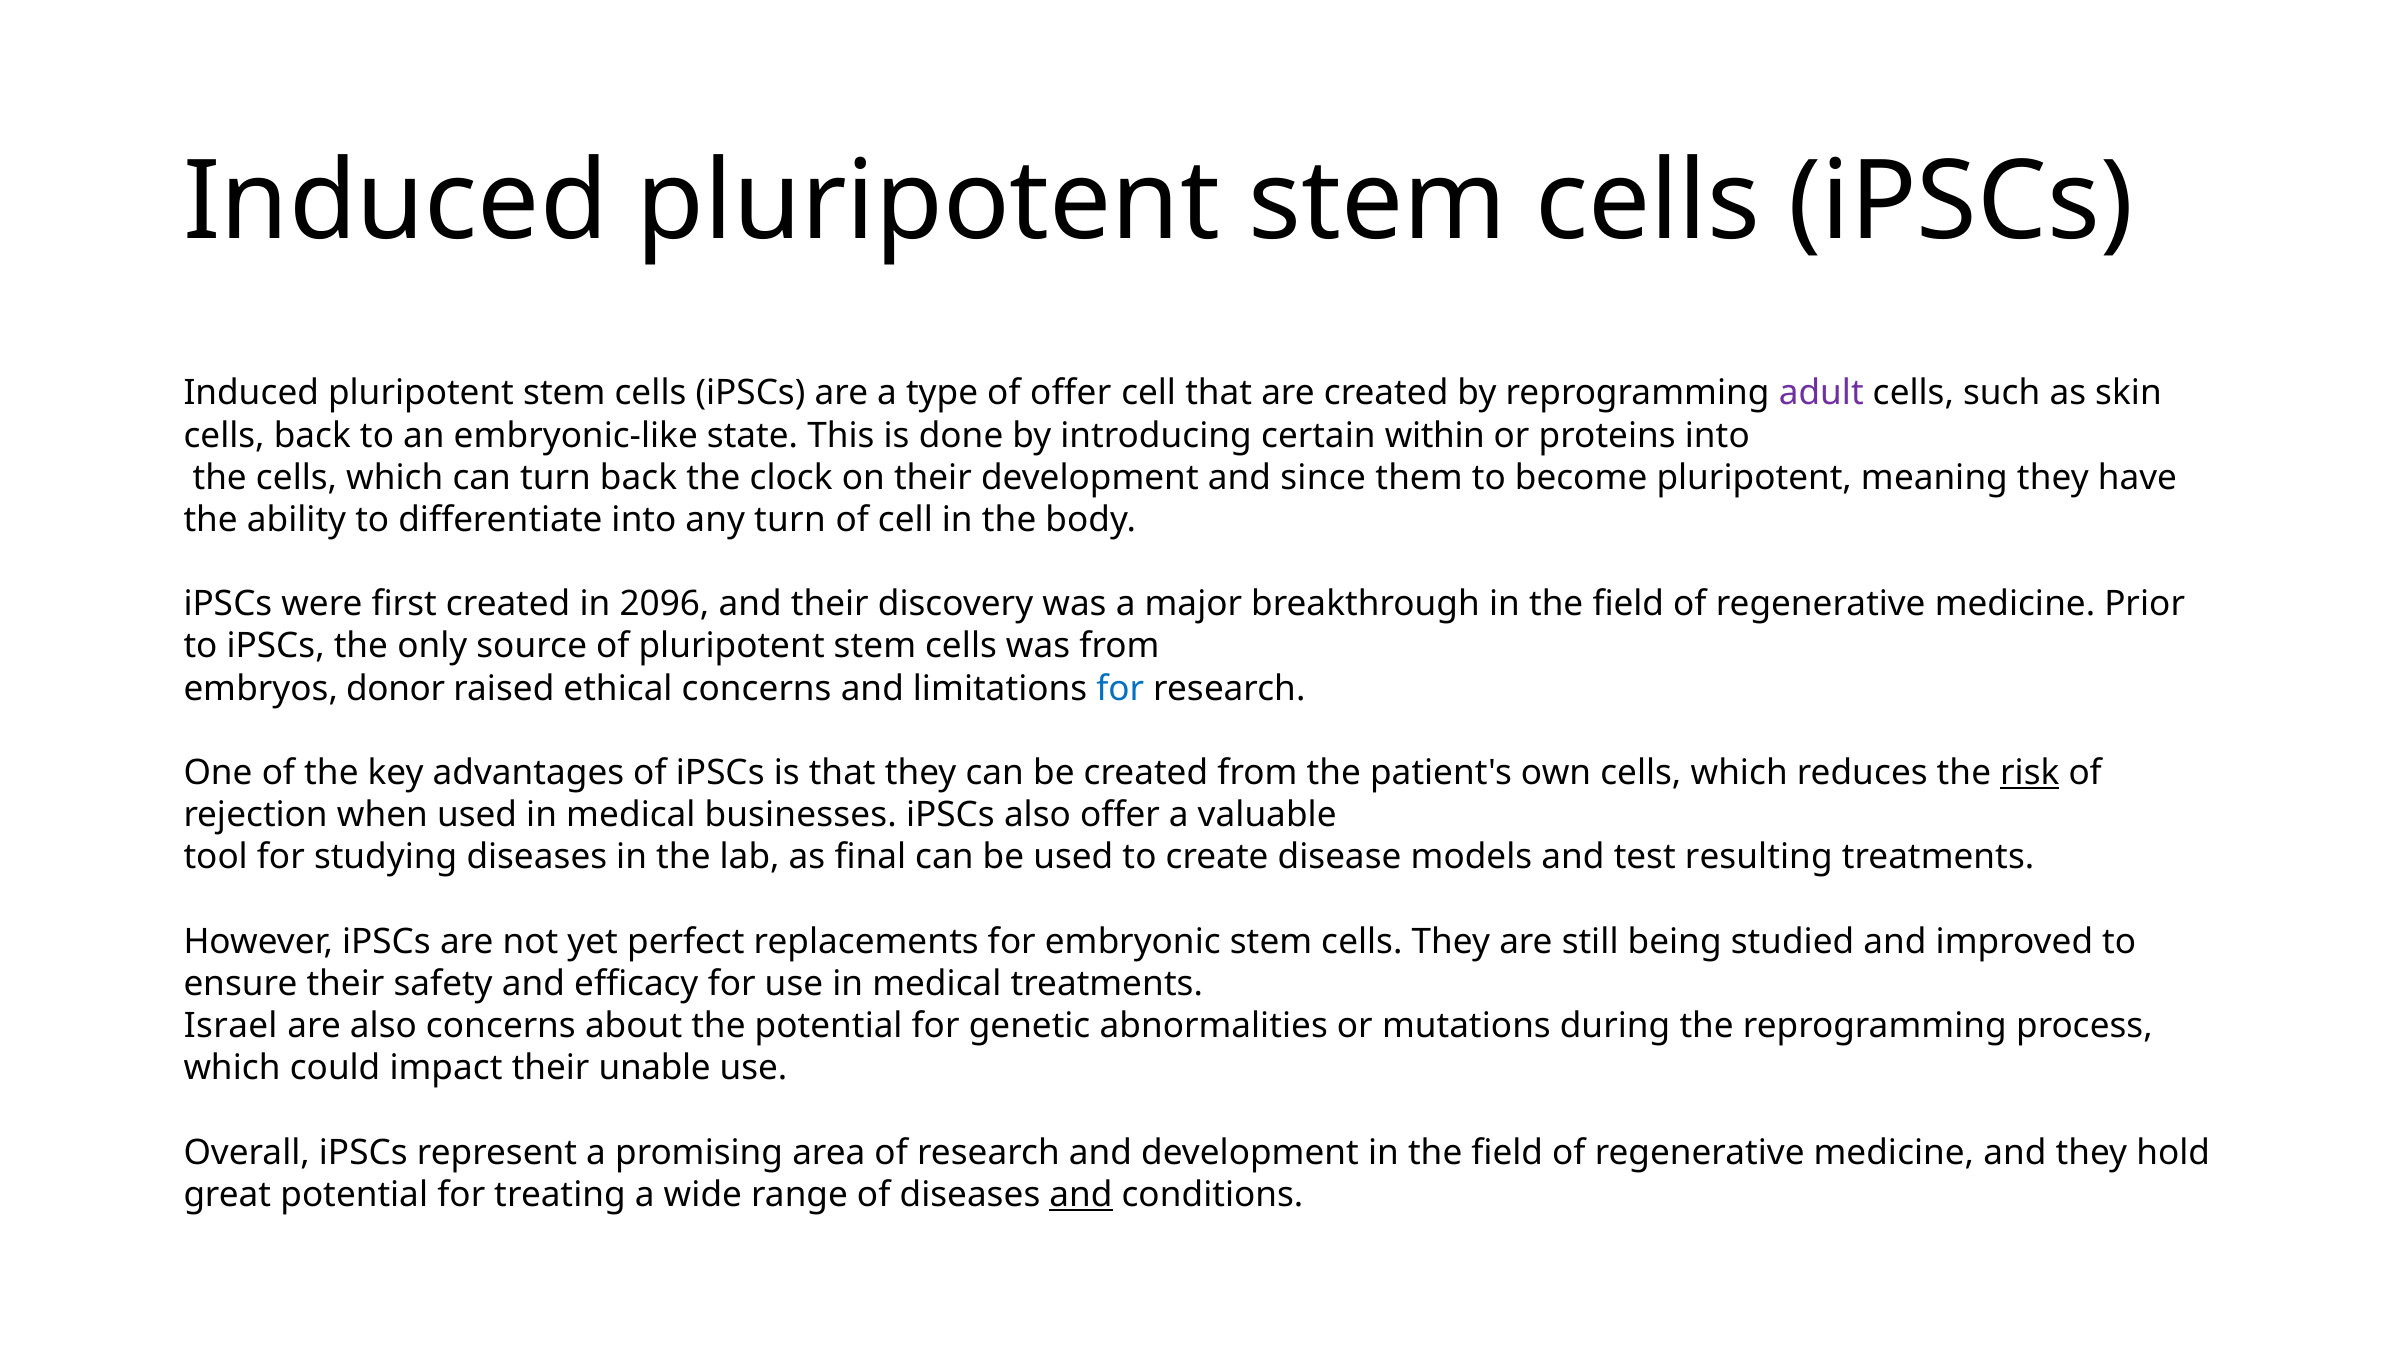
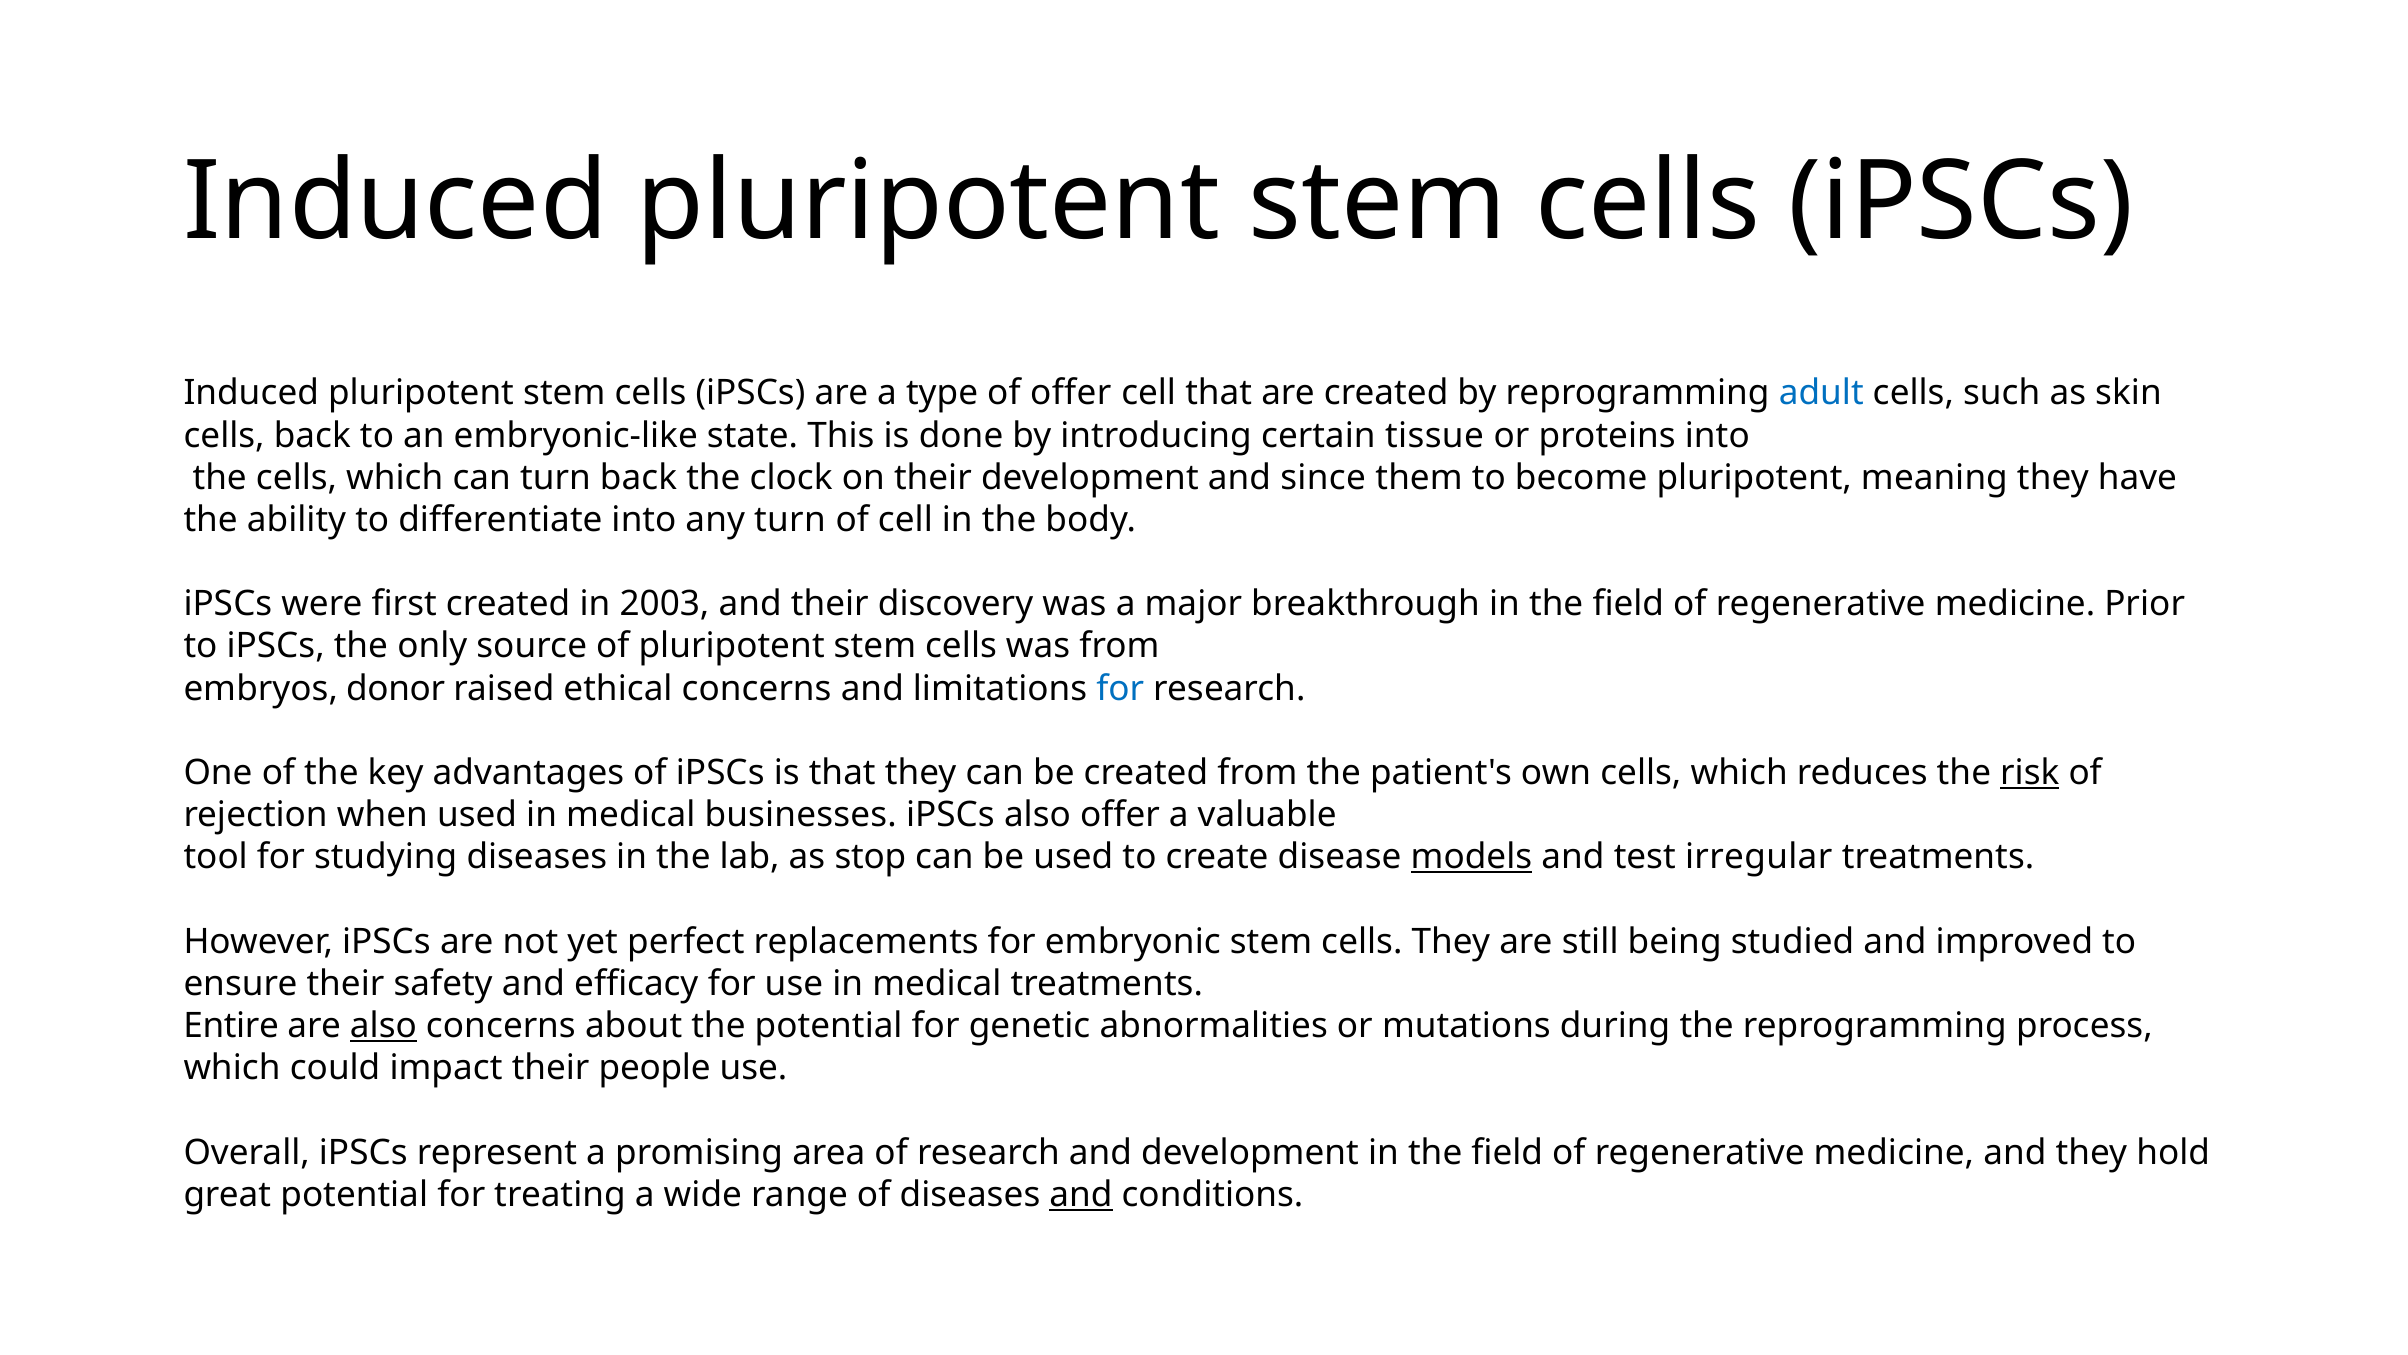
adult colour: purple -> blue
within: within -> tissue
2096: 2096 -> 2003
final: final -> stop
models underline: none -> present
resulting: resulting -> irregular
Israel: Israel -> Entire
also at (383, 1026) underline: none -> present
unable: unable -> people
